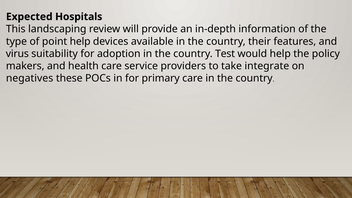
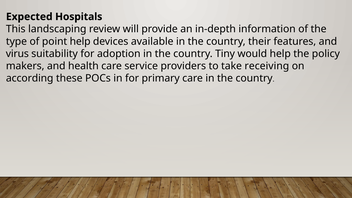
Test: Test -> Tiny
integrate: integrate -> receiving
negatives: negatives -> according
